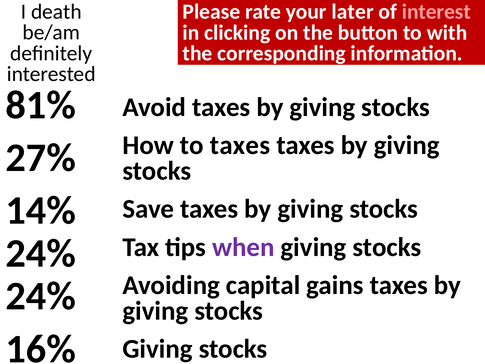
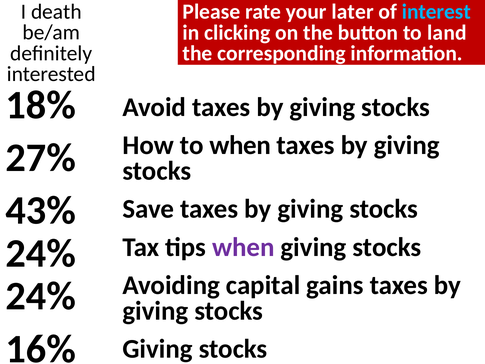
interest colour: pink -> light blue
with: with -> land
81%: 81% -> 18%
to taxes: taxes -> when
14%: 14% -> 43%
